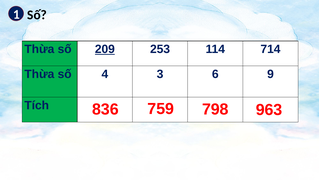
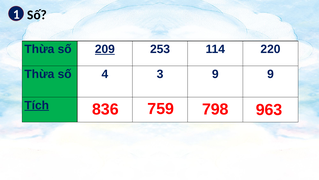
714: 714 -> 220
3 6: 6 -> 9
Tích underline: none -> present
